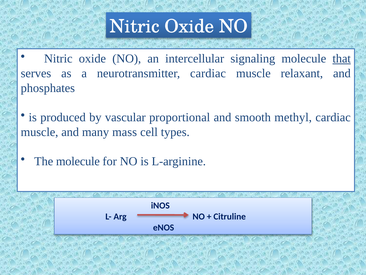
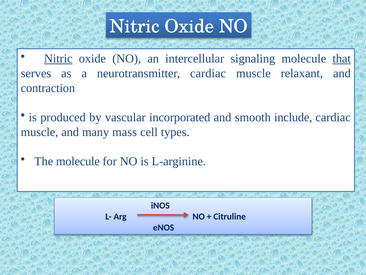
Nitric at (58, 59) underline: none -> present
phosphates: phosphates -> contraction
proportional: proportional -> incorporated
methyl: methyl -> include
